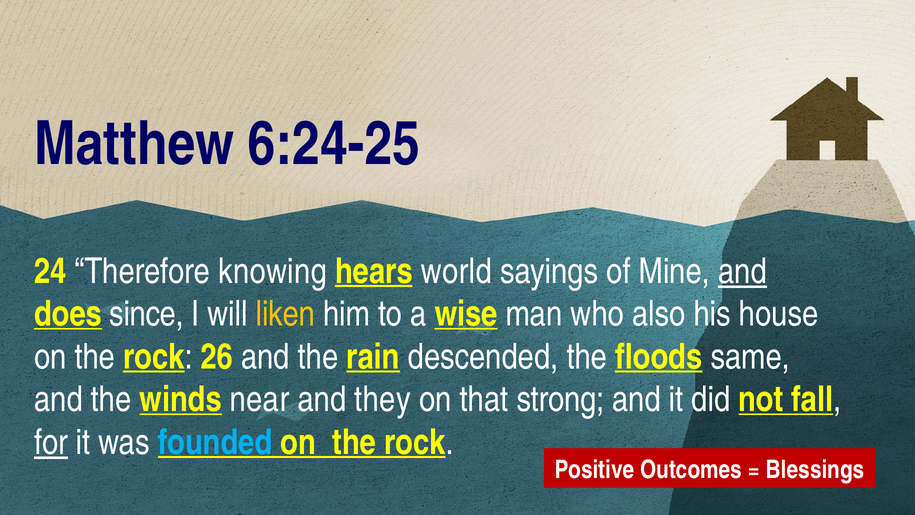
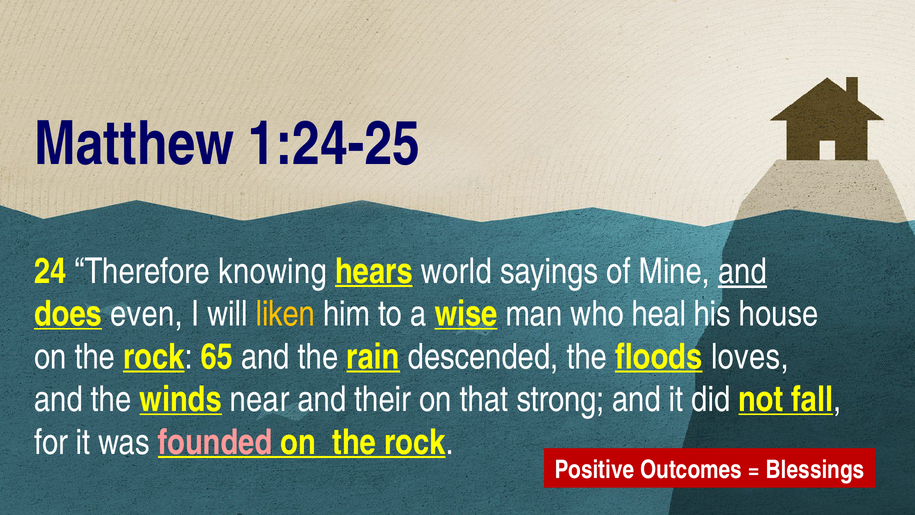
6:24-25: 6:24-25 -> 1:24-25
since: since -> even
also: also -> heal
26: 26 -> 65
same: same -> loves
they: they -> their
for underline: present -> none
founded colour: light blue -> pink
